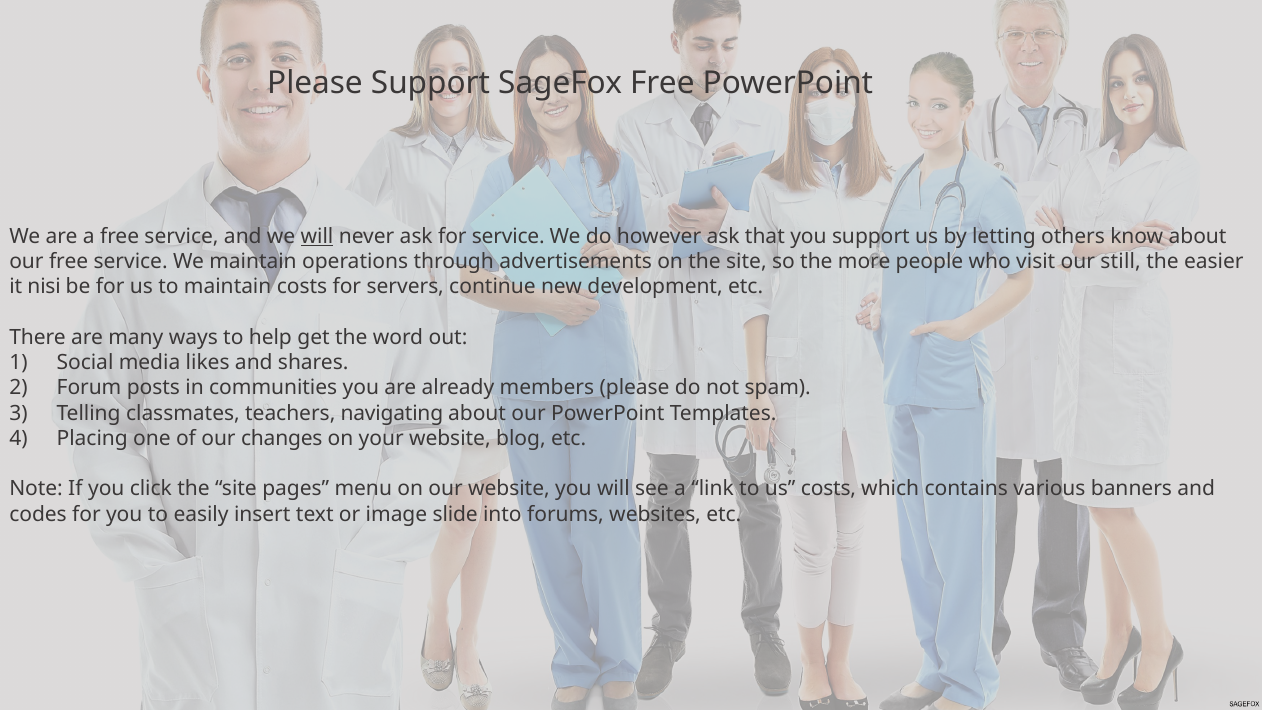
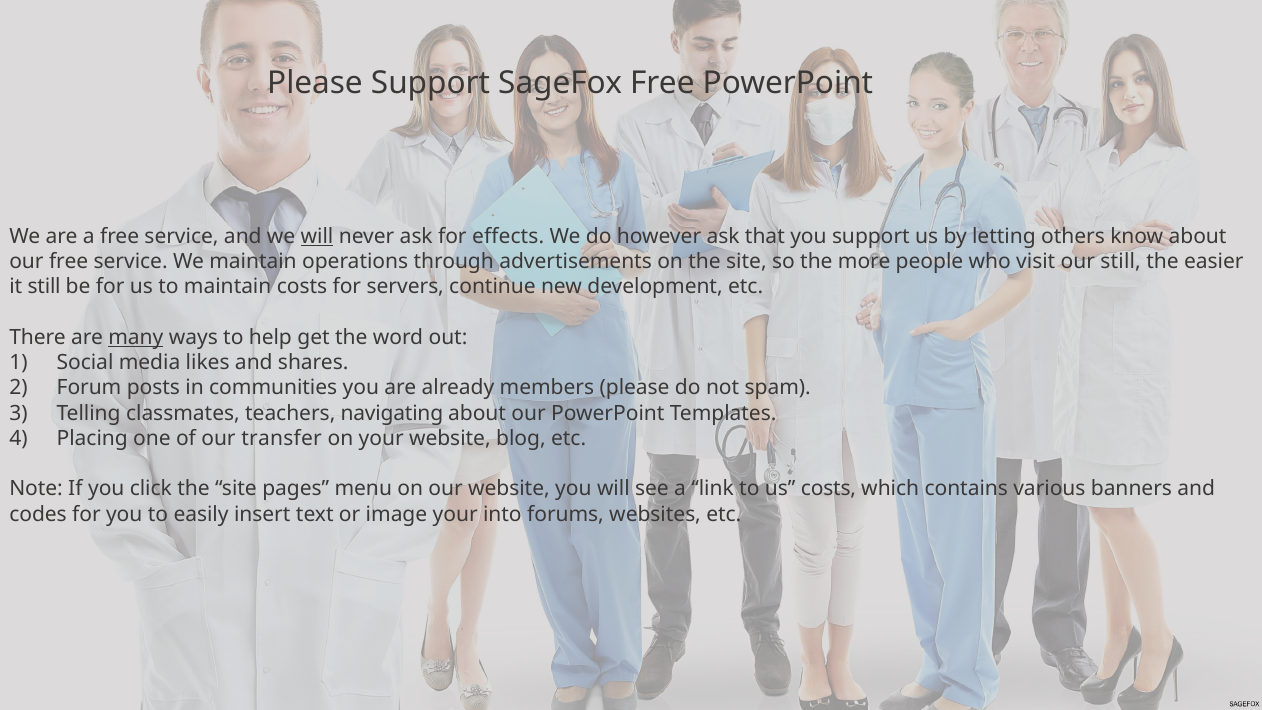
for service: service -> effects
it nisi: nisi -> still
many underline: none -> present
changes: changes -> transfer
image slide: slide -> your
